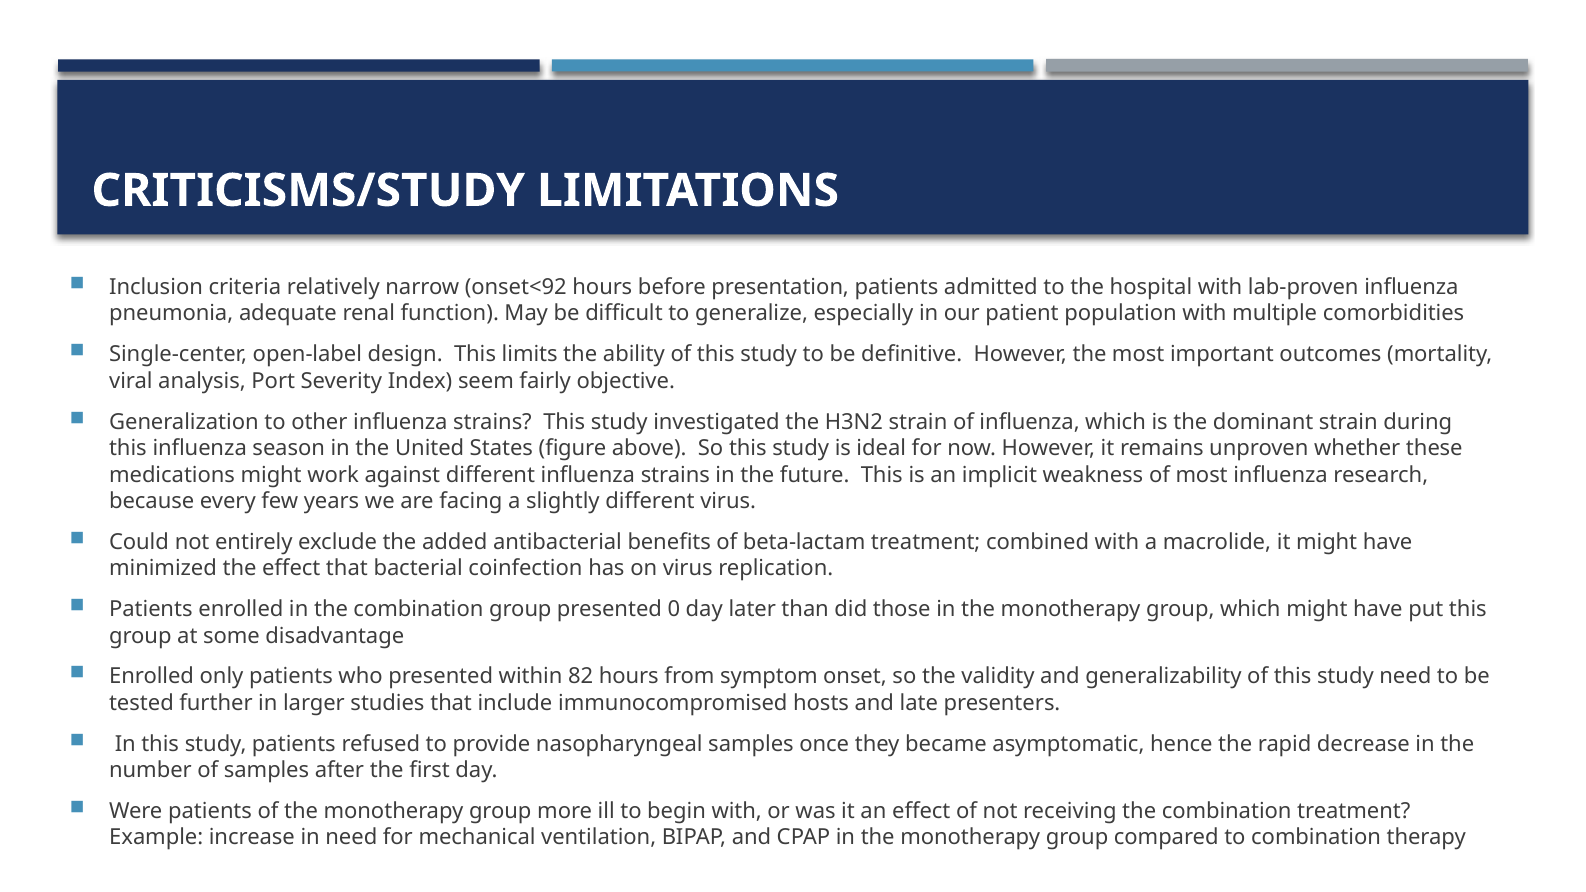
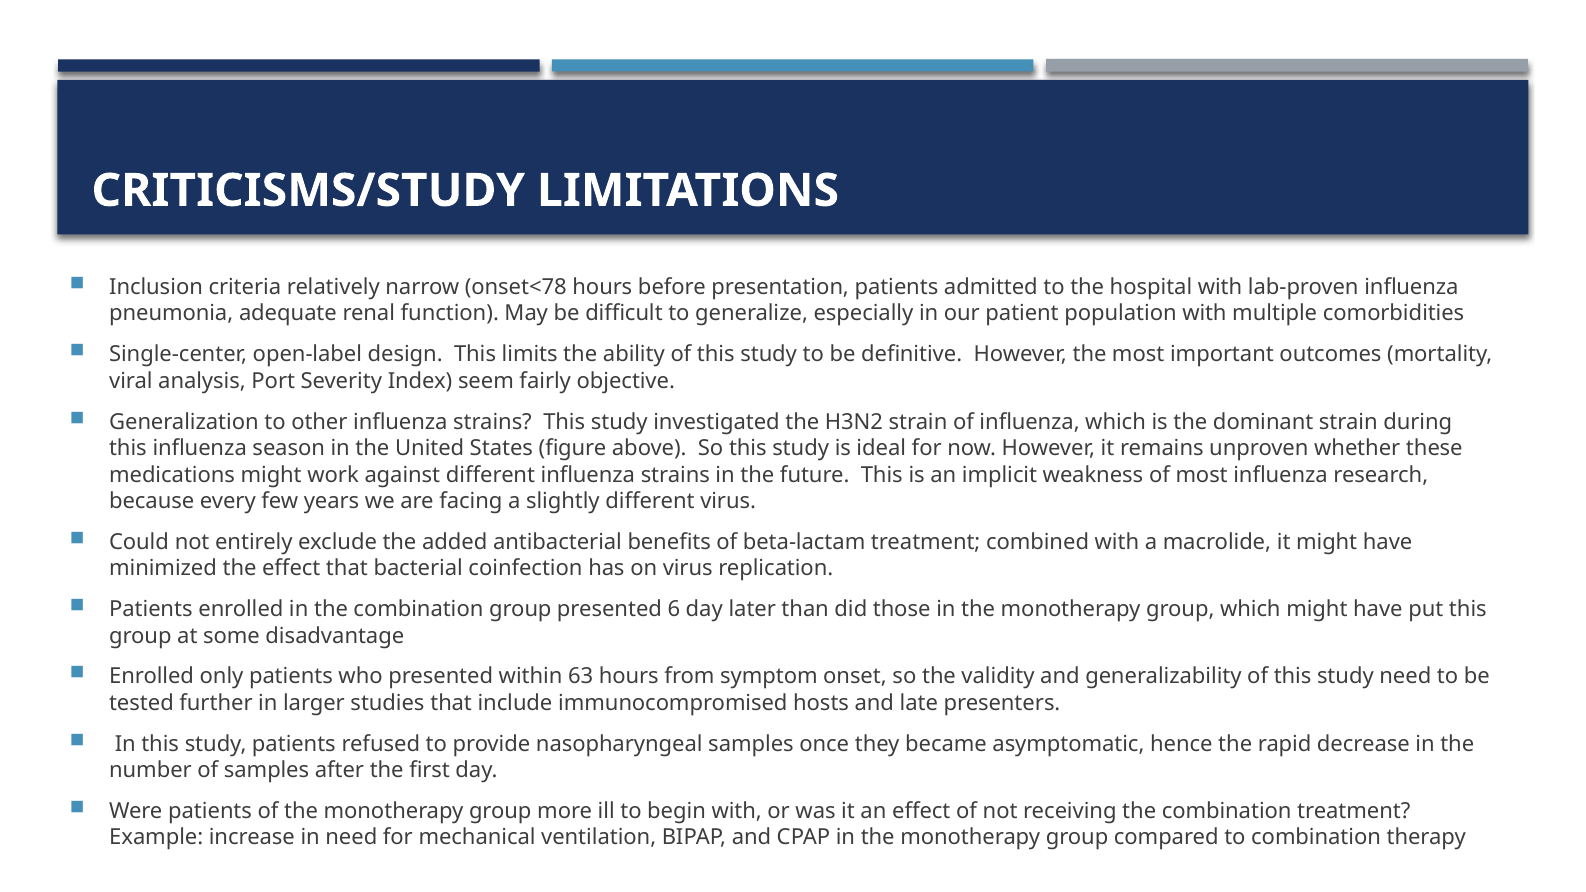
onset<92: onset<92 -> onset<78
0: 0 -> 6
82: 82 -> 63
